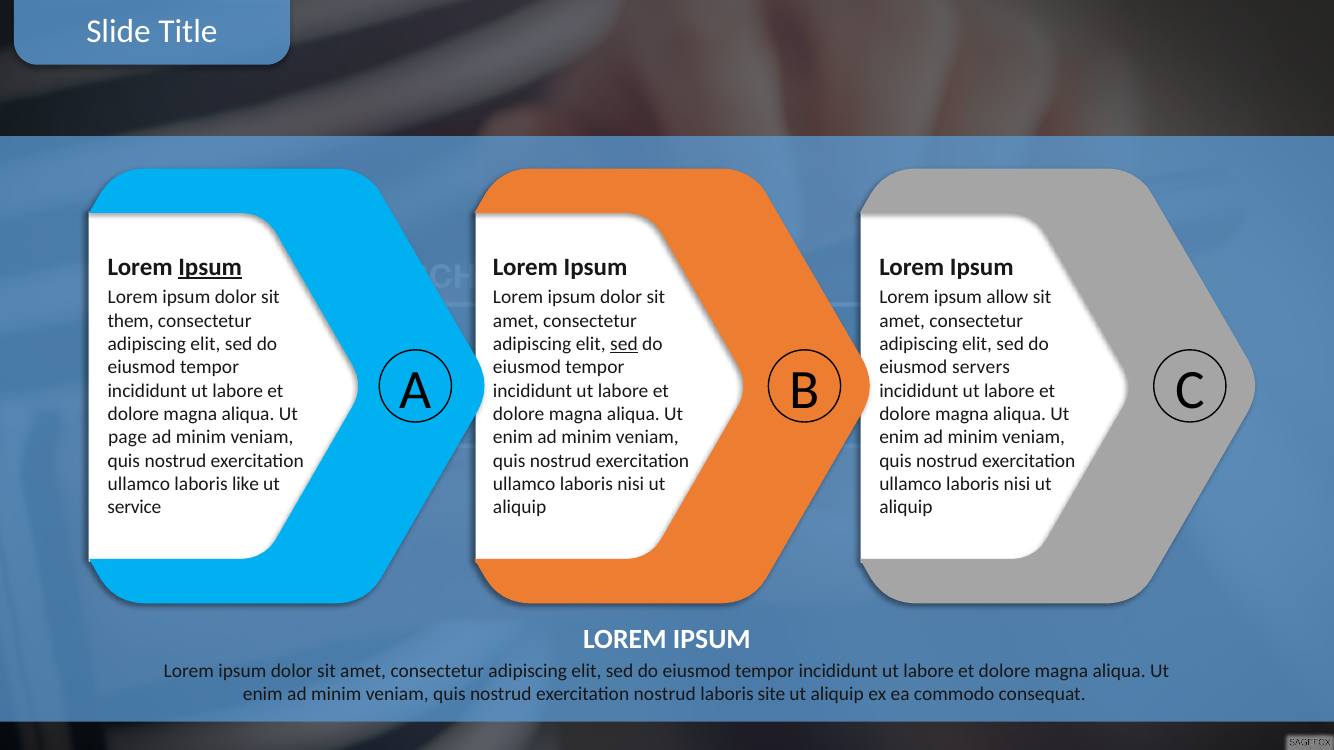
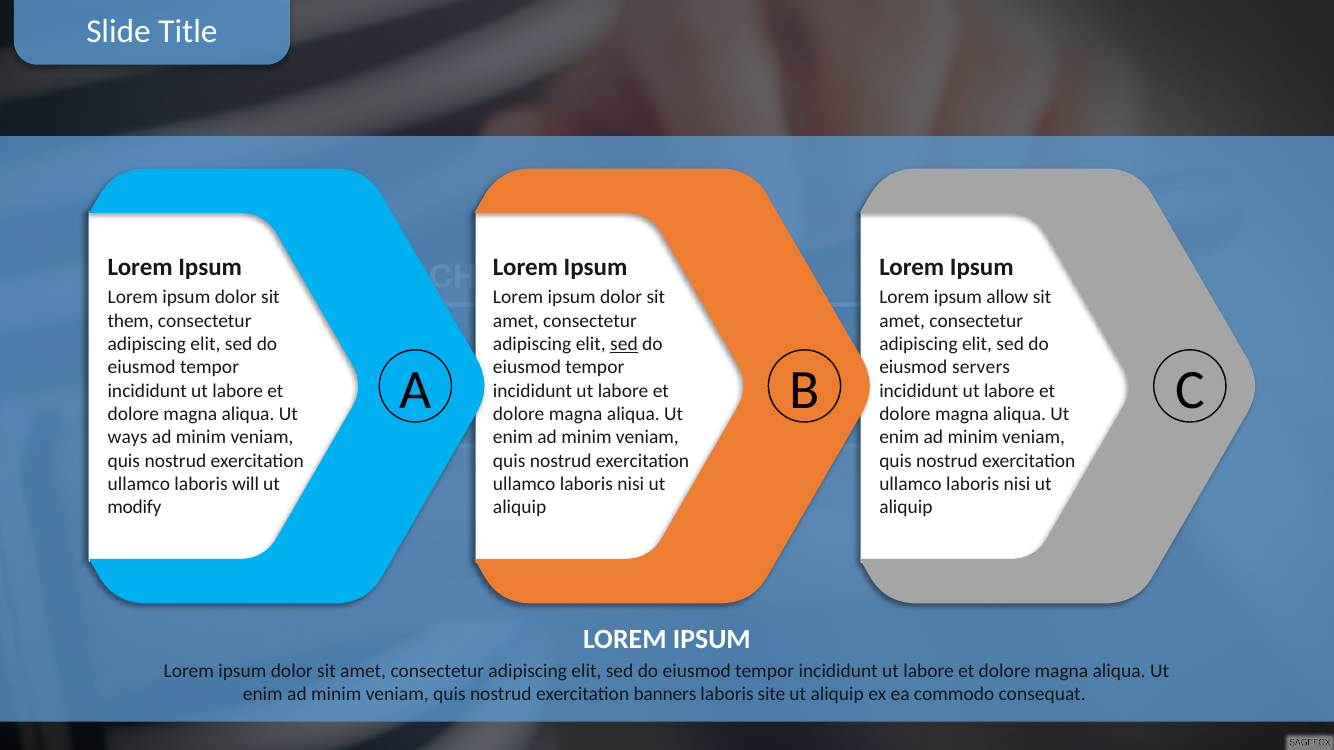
Ipsum at (210, 267) underline: present -> none
page: page -> ways
like: like -> will
service: service -> modify
exercitation nostrud: nostrud -> banners
